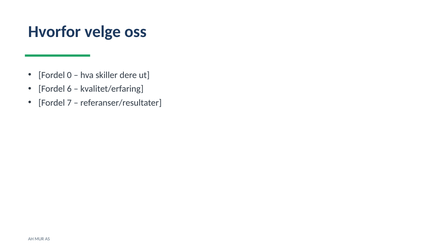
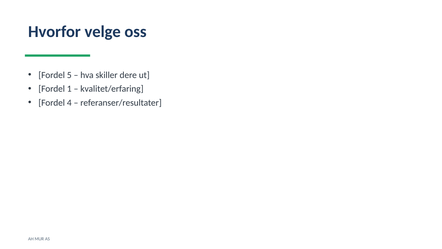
0: 0 -> 5
6: 6 -> 1
7: 7 -> 4
